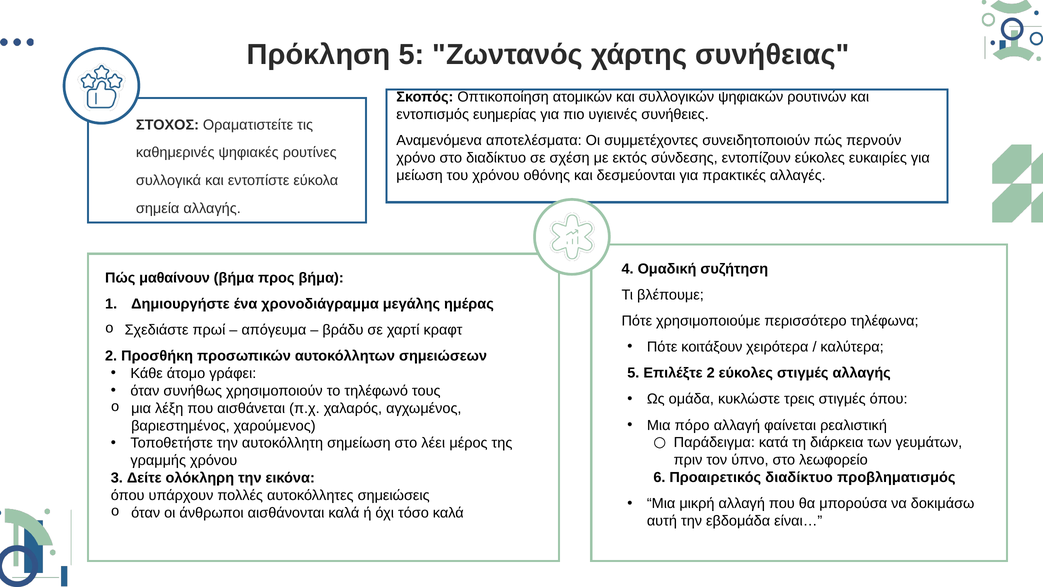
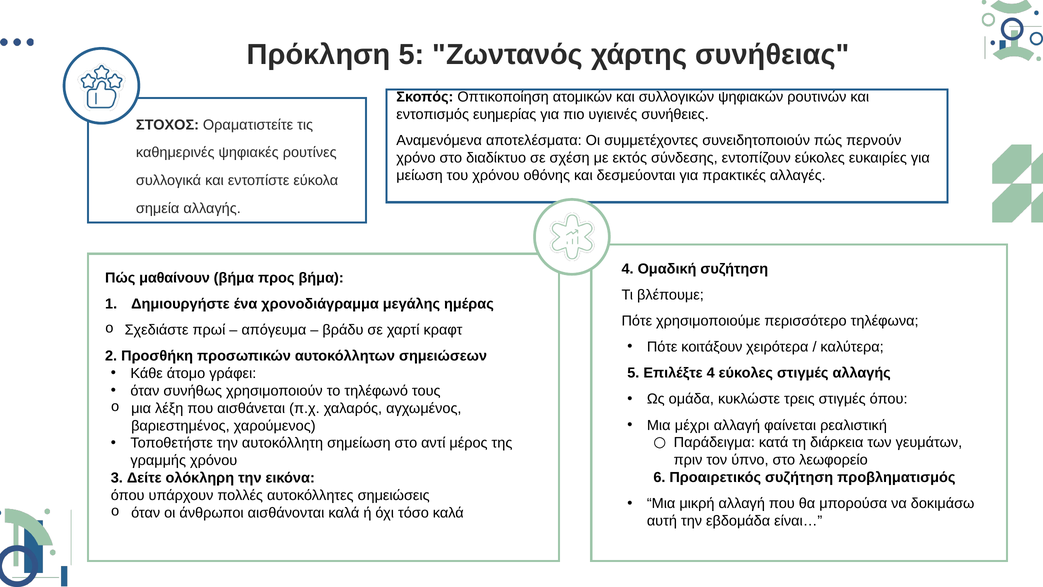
Επιλέξτε 2: 2 -> 4
πόρο: πόρο -> μέχρι
λέει: λέει -> αντί
Προαιρετικός διαδίκτυο: διαδίκτυο -> συζήτηση
